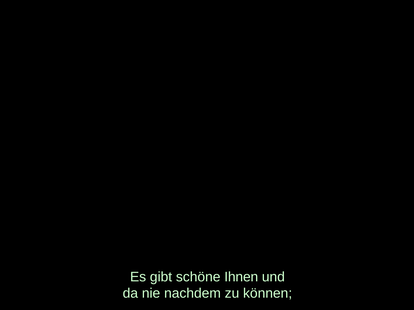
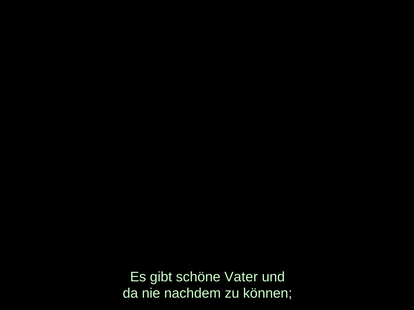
Ihnen: Ihnen -> Vater
